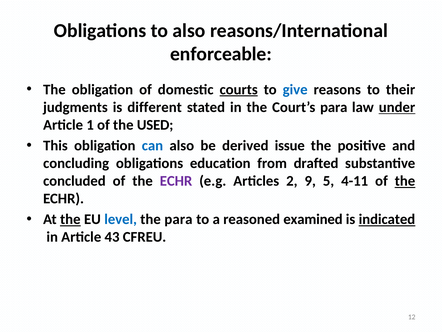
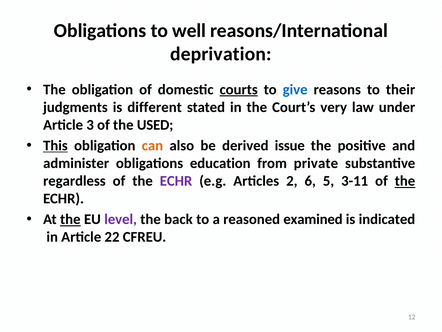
to also: also -> well
enforceable: enforceable -> deprivation
Court’s para: para -> very
under underline: present -> none
1: 1 -> 3
This underline: none -> present
can colour: blue -> orange
concluding: concluding -> administer
drafted: drafted -> private
concluded: concluded -> regardless
9: 9 -> 6
4-11: 4-11 -> 3-11
level colour: blue -> purple
the para: para -> back
indicated underline: present -> none
43: 43 -> 22
